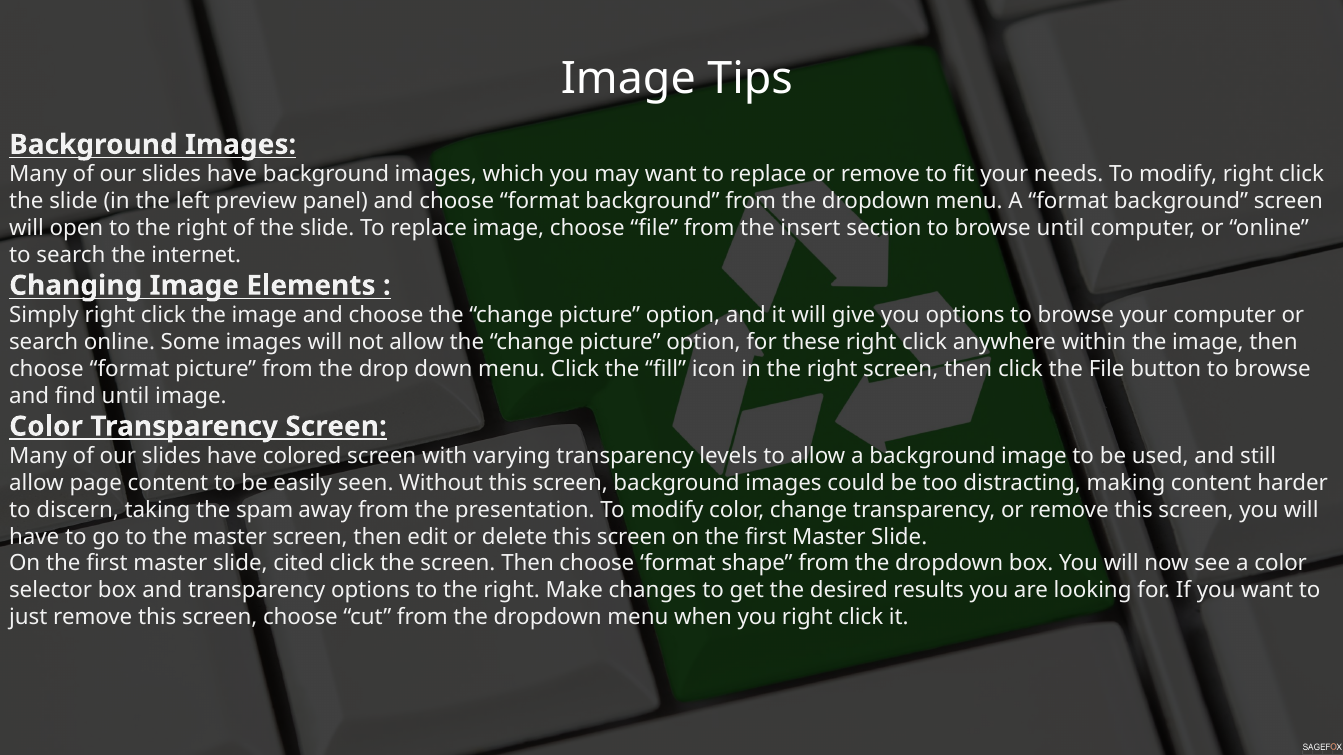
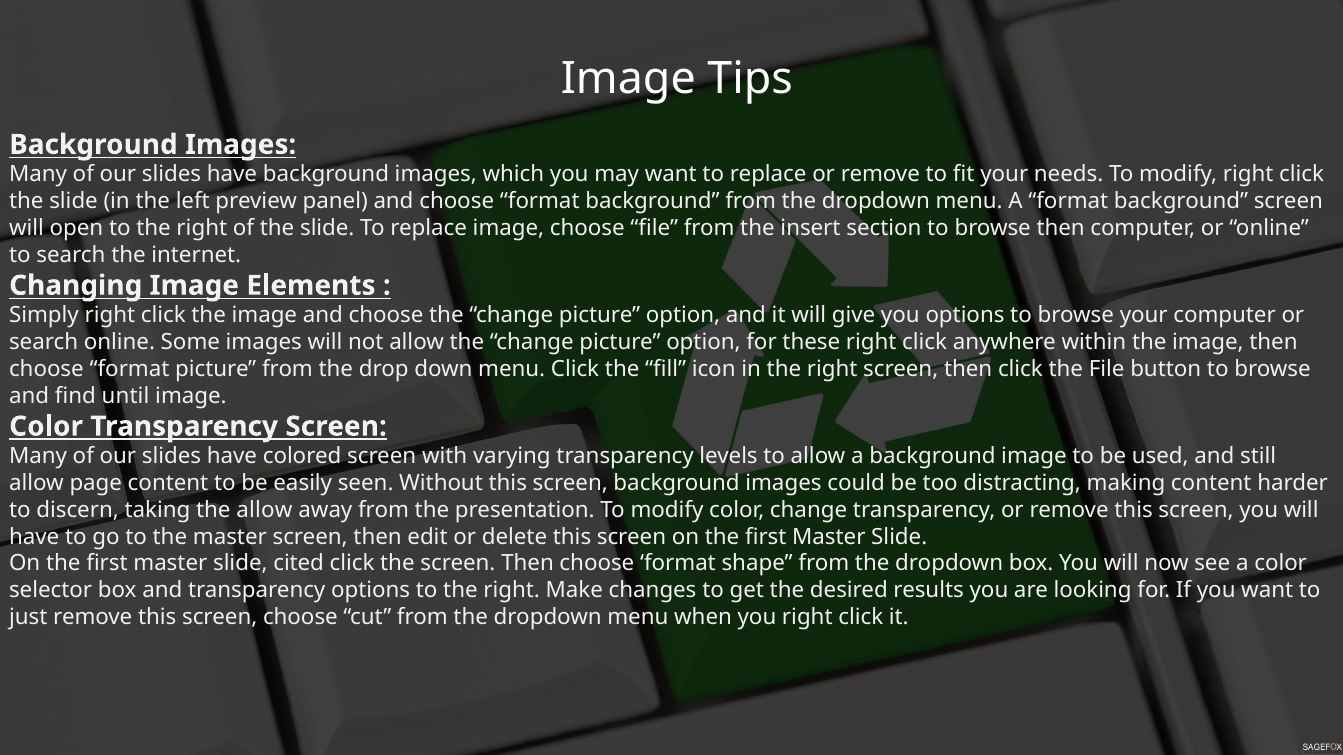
browse until: until -> then
the spam: spam -> allow
